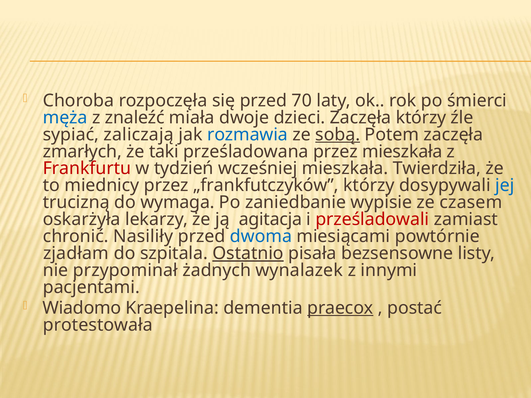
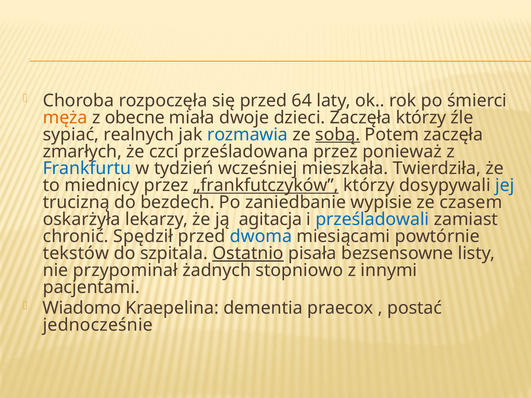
70: 70 -> 64
męża colour: blue -> orange
znaleźć: znaleźć -> obecne
zaliczają: zaliczają -> realnych
taki: taki -> czci
przez mieszkała: mieszkała -> ponieważ
Frankfurtu colour: red -> blue
„frankfutczyków underline: none -> present
wymaga: wymaga -> bezdech
prześladowali colour: red -> blue
Nasiliły: Nasiliły -> Spędził
zjadłam: zjadłam -> tekstów
wynalazek: wynalazek -> stopniowo
praecox underline: present -> none
protestowała: protestowała -> jednocześnie
